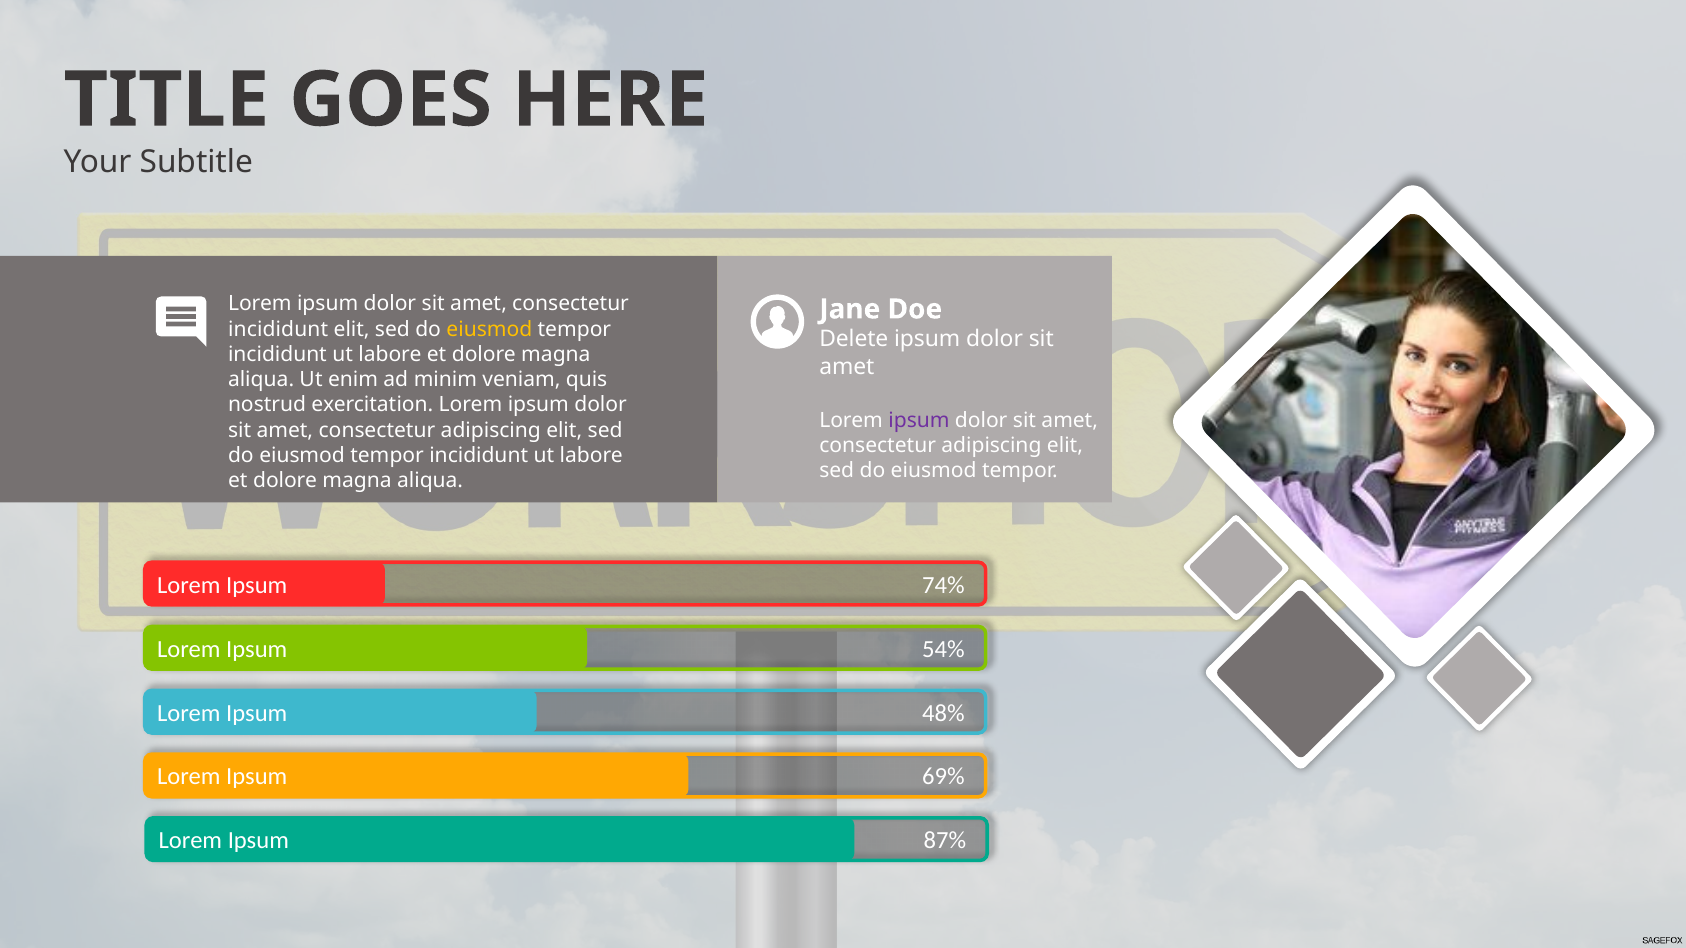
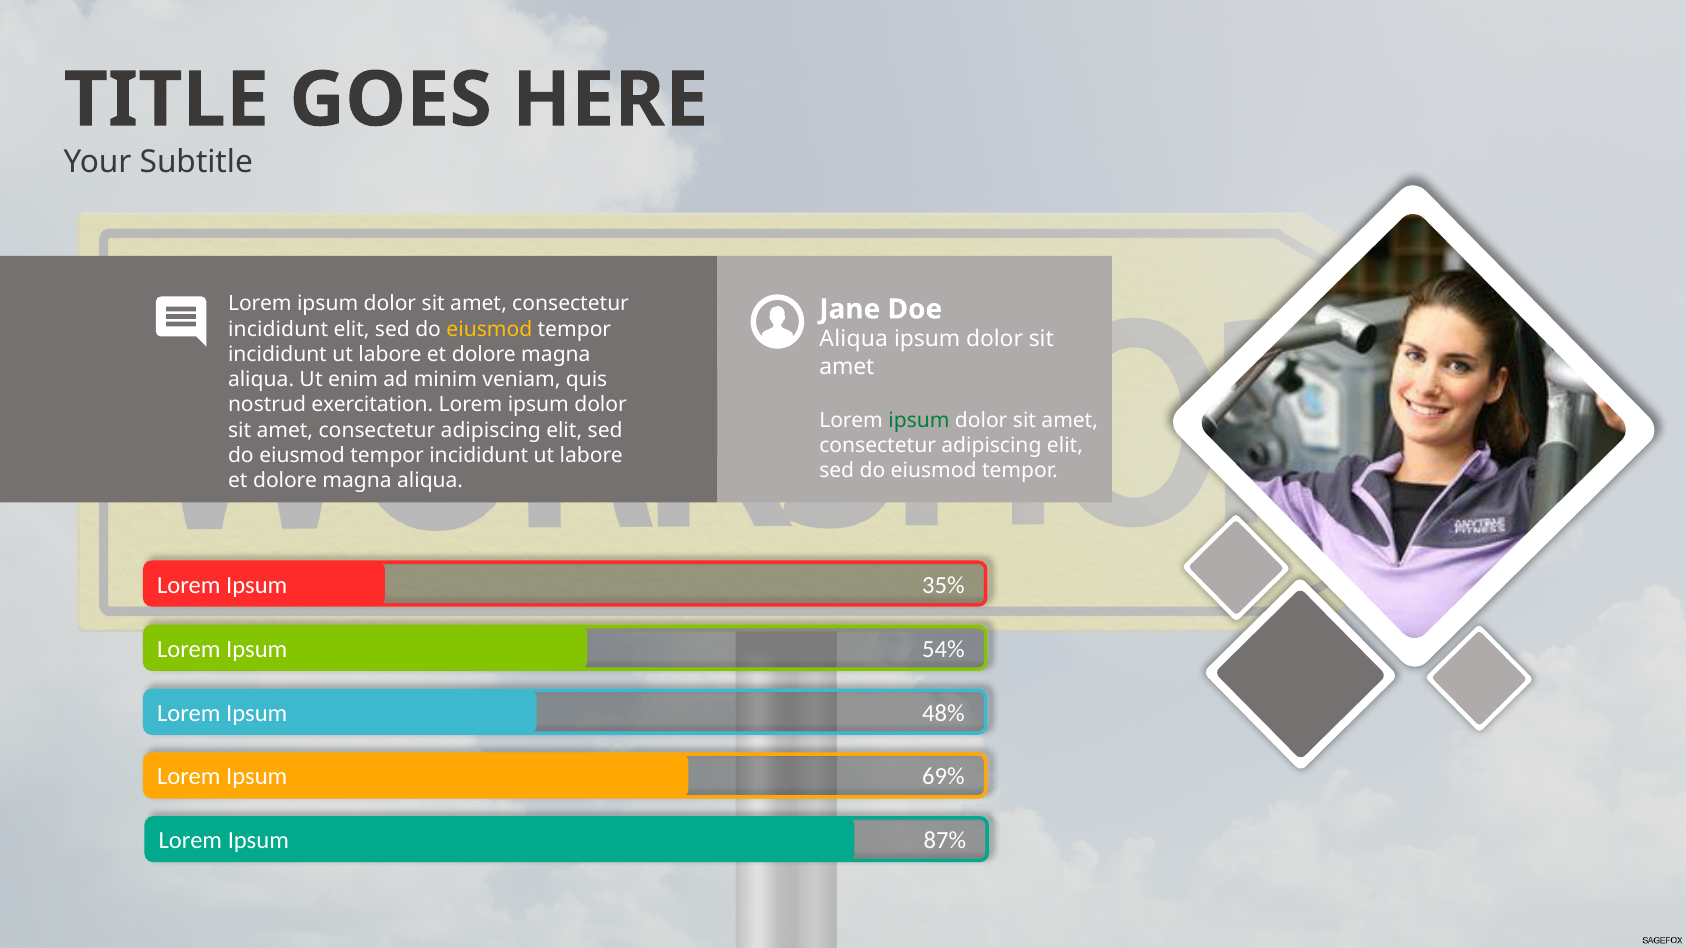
Delete at (854, 340): Delete -> Aliqua
ipsum at (919, 421) colour: purple -> green
74%: 74% -> 35%
